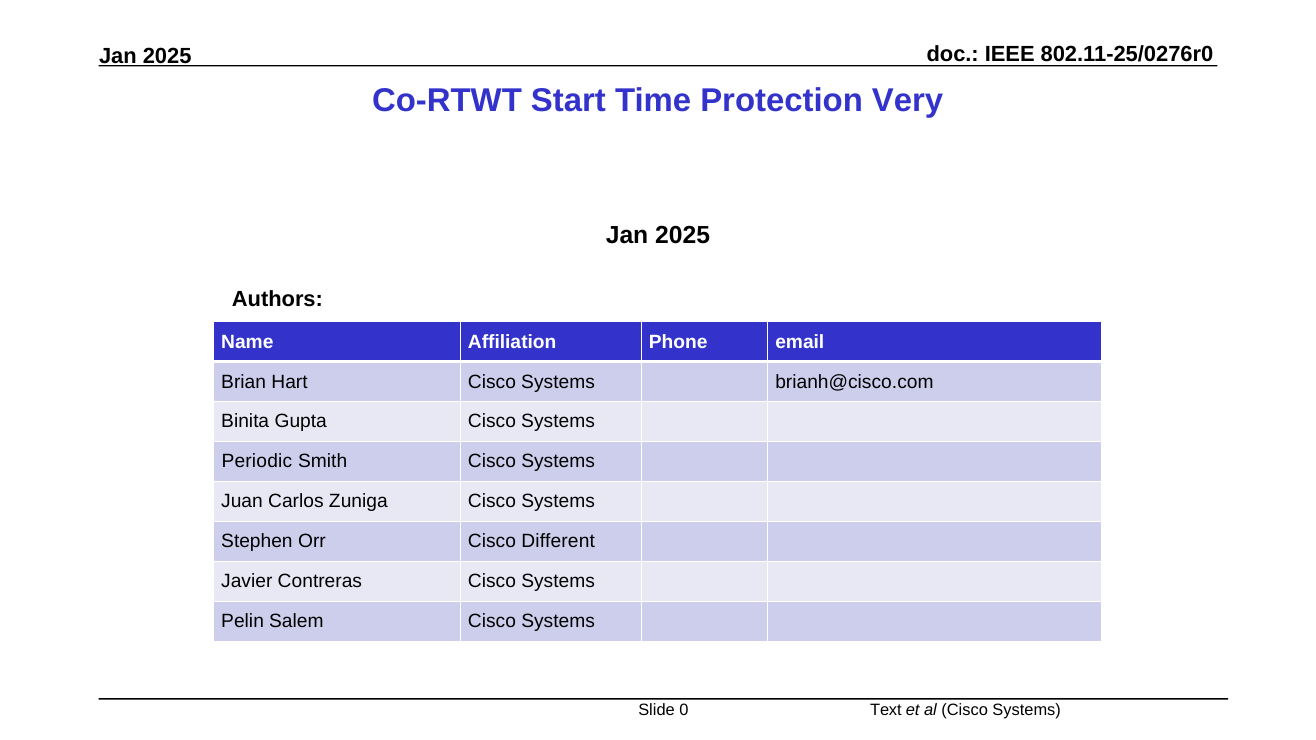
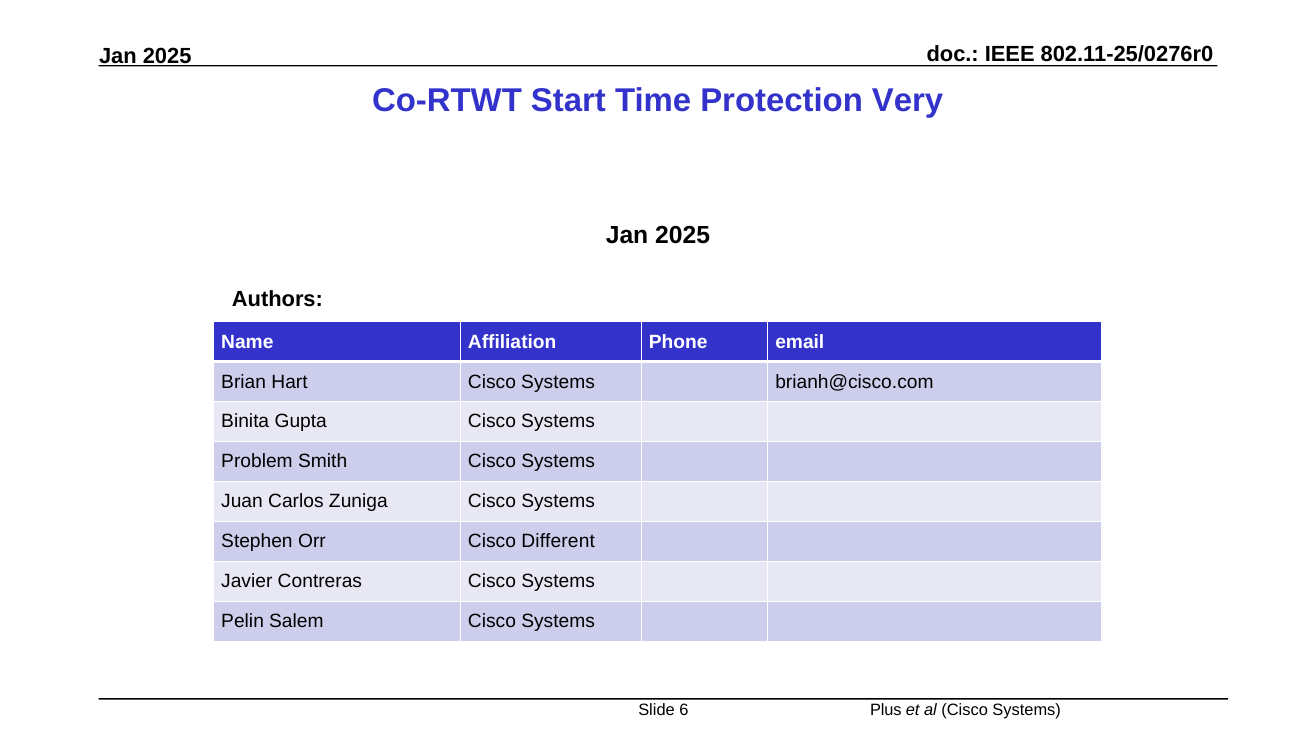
Periodic: Periodic -> Problem
0: 0 -> 6
Text: Text -> Plus
